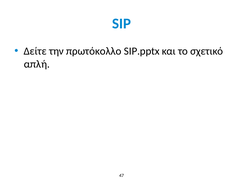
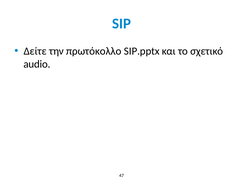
απλή: απλή -> audio
